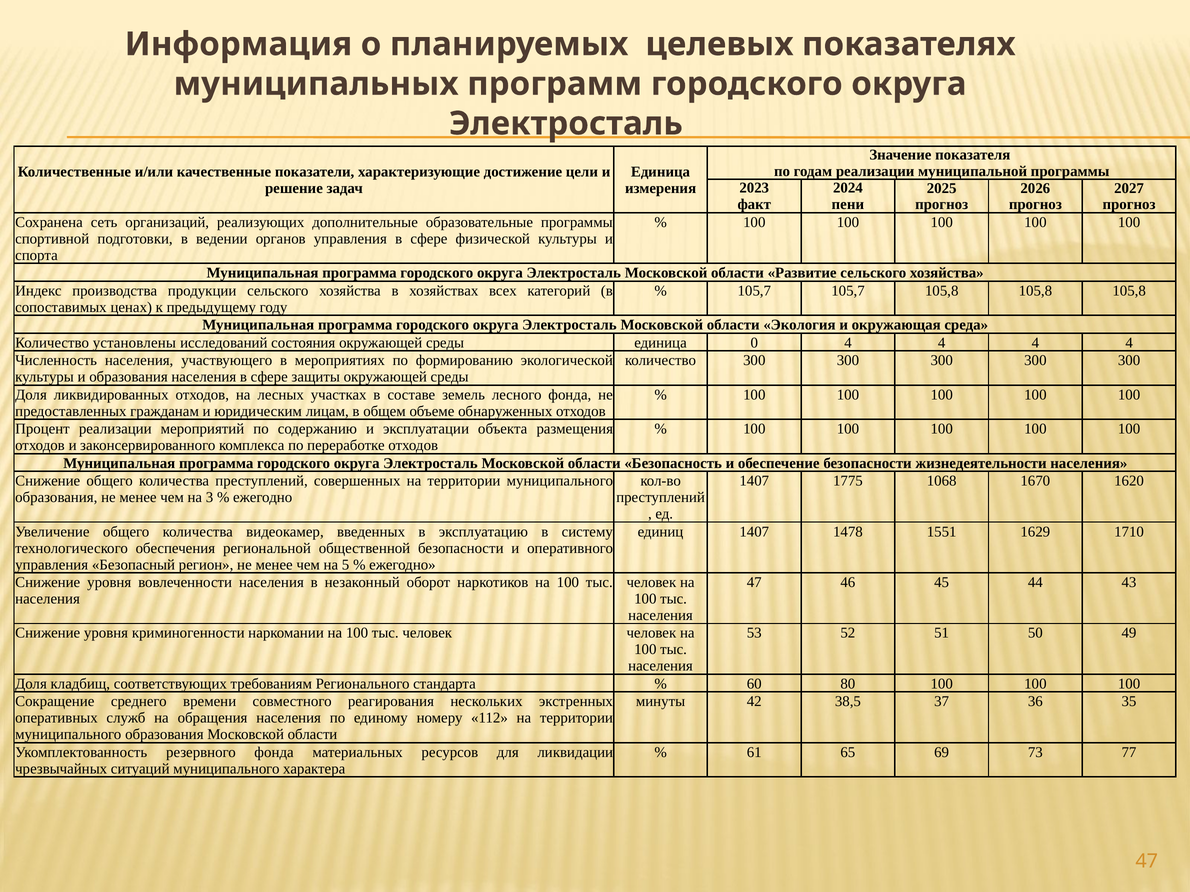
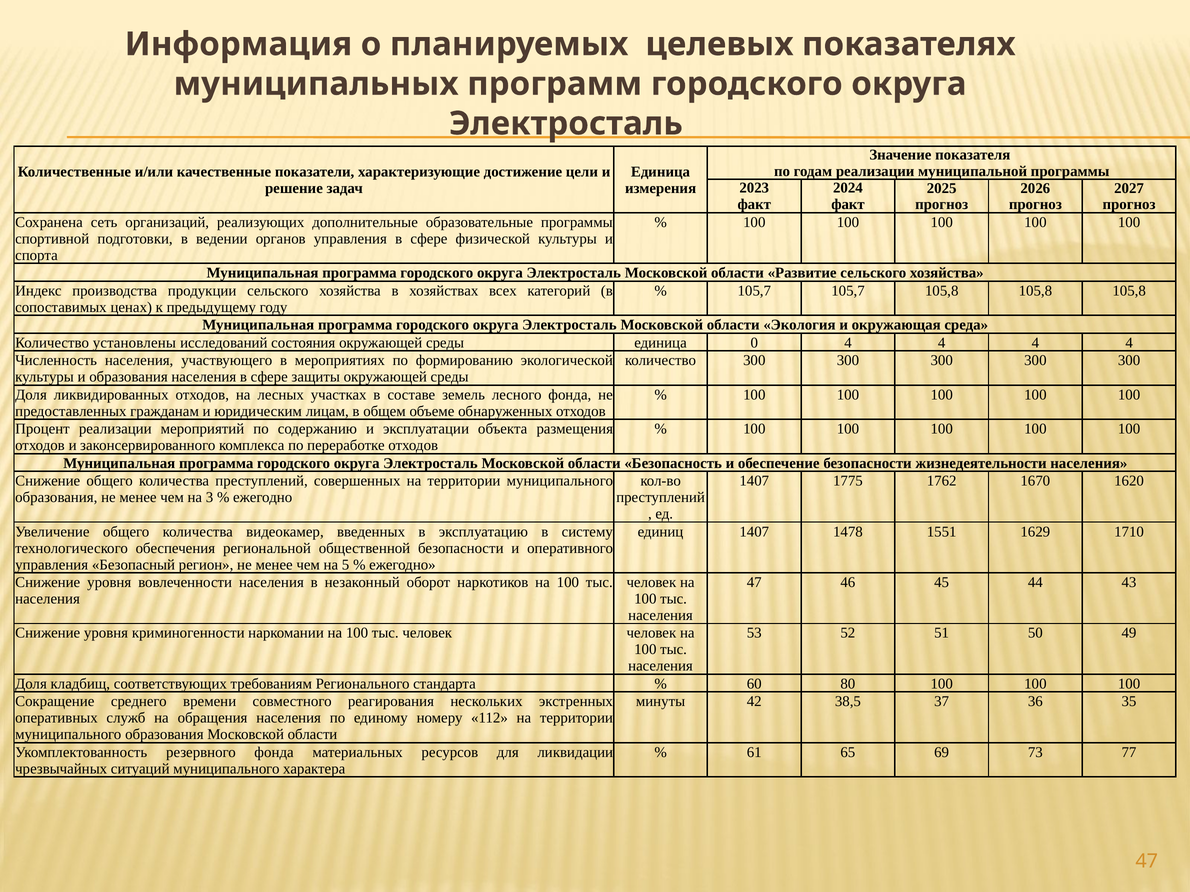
пени at (848, 205): пени -> факт
1068: 1068 -> 1762
